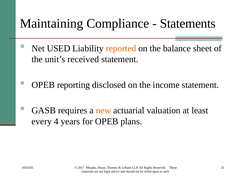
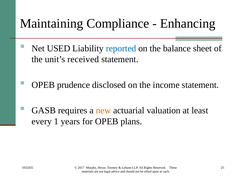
Statements: Statements -> Enhancing
reported colour: orange -> blue
reporting: reporting -> prudence
4: 4 -> 1
